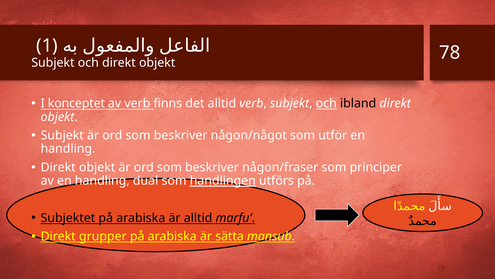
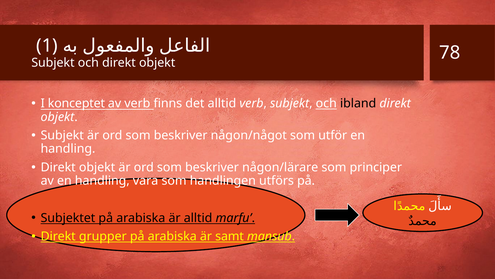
någon/fraser: någon/fraser -> någon/lärare
dual: dual -> vara
handlingen underline: present -> none
sätta: sätta -> samt
